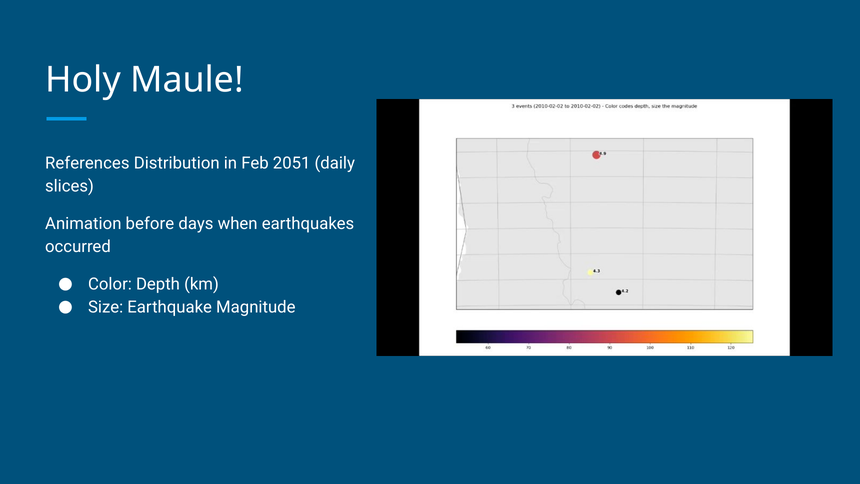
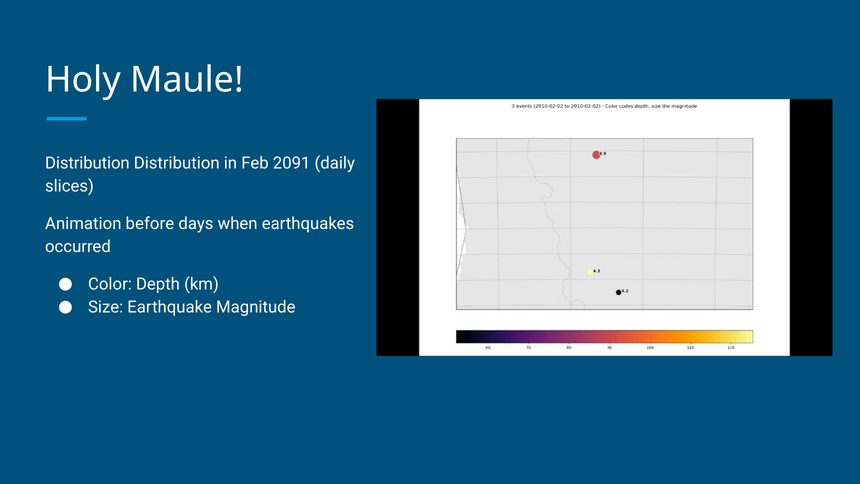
References at (87, 163): References -> Distribution
2051: 2051 -> 2091
